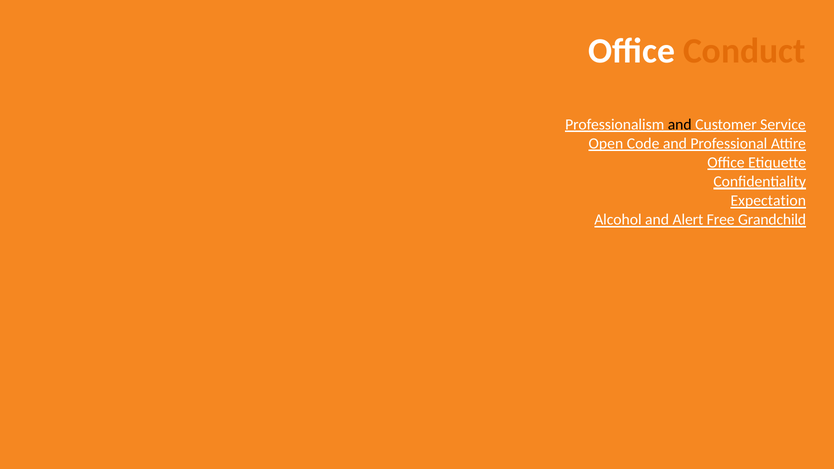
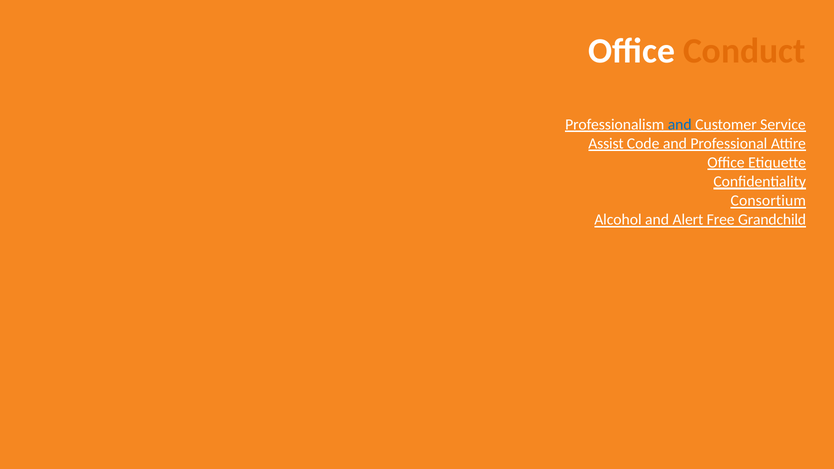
and at (680, 124) colour: black -> blue
Open: Open -> Assist
Expectation: Expectation -> Consortium
